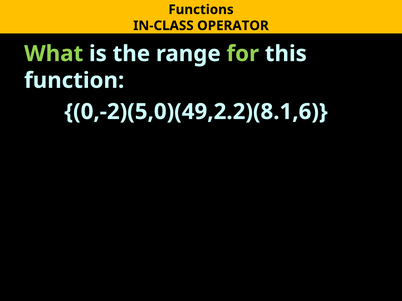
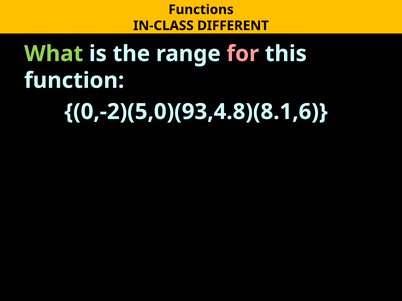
OPERATOR: OPERATOR -> DIFFERENT
for colour: light green -> pink
0,-2)(5,0)(49,2.2)(8.1,6: 0,-2)(5,0)(49,2.2)(8.1,6 -> 0,-2)(5,0)(93,4.8)(8.1,6
